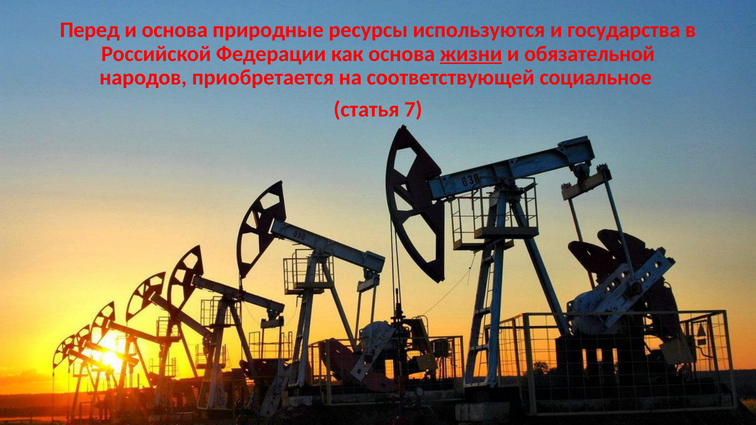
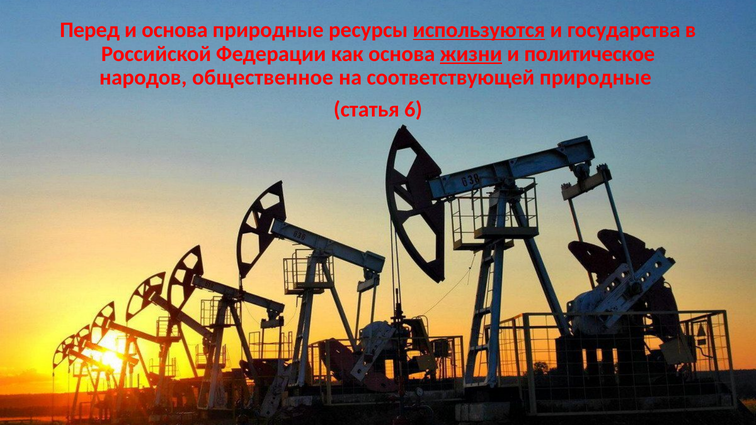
используются underline: none -> present
обязательной: обязательной -> политическое
приобретается: приобретается -> общественное
соответствующей социальное: социальное -> природные
7: 7 -> 6
